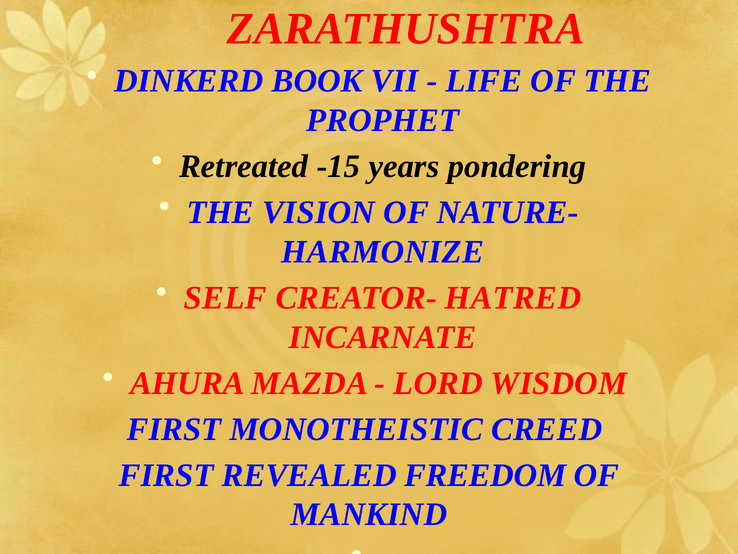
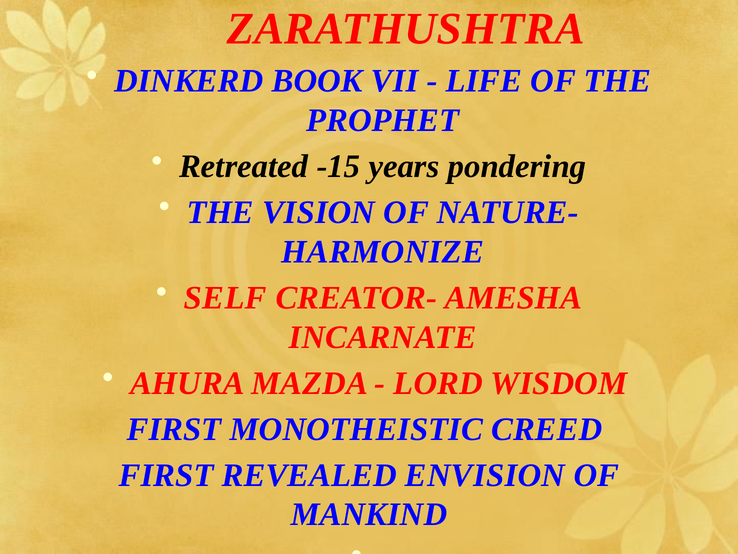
HATRED: HATRED -> AMESHA
FREEDOM: FREEDOM -> ENVISION
